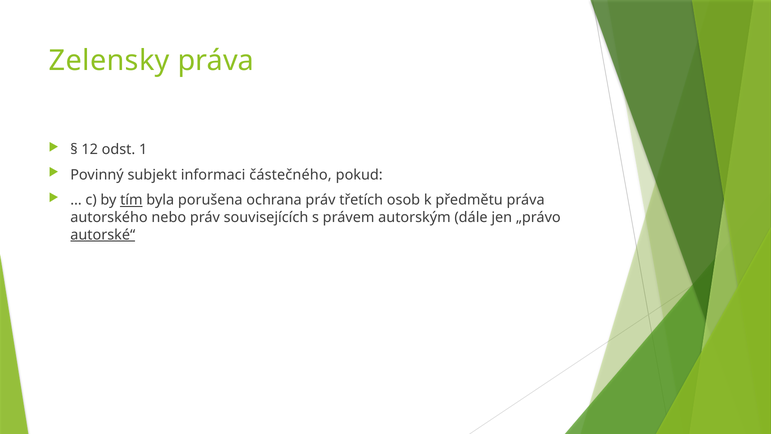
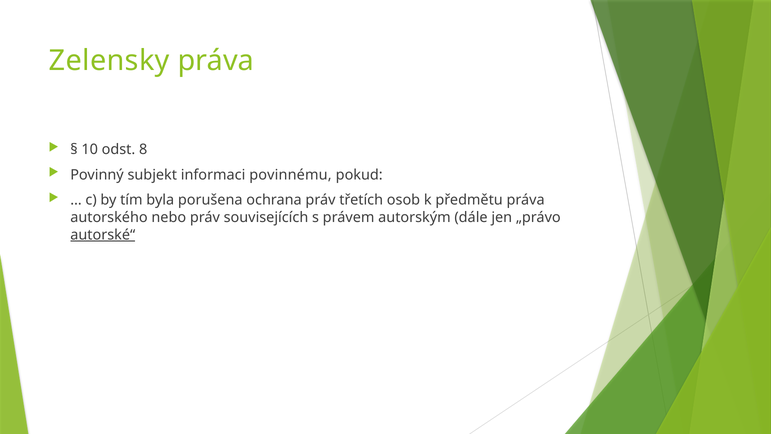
12: 12 -> 10
1: 1 -> 8
částečného: částečného -> povinnému
tím underline: present -> none
